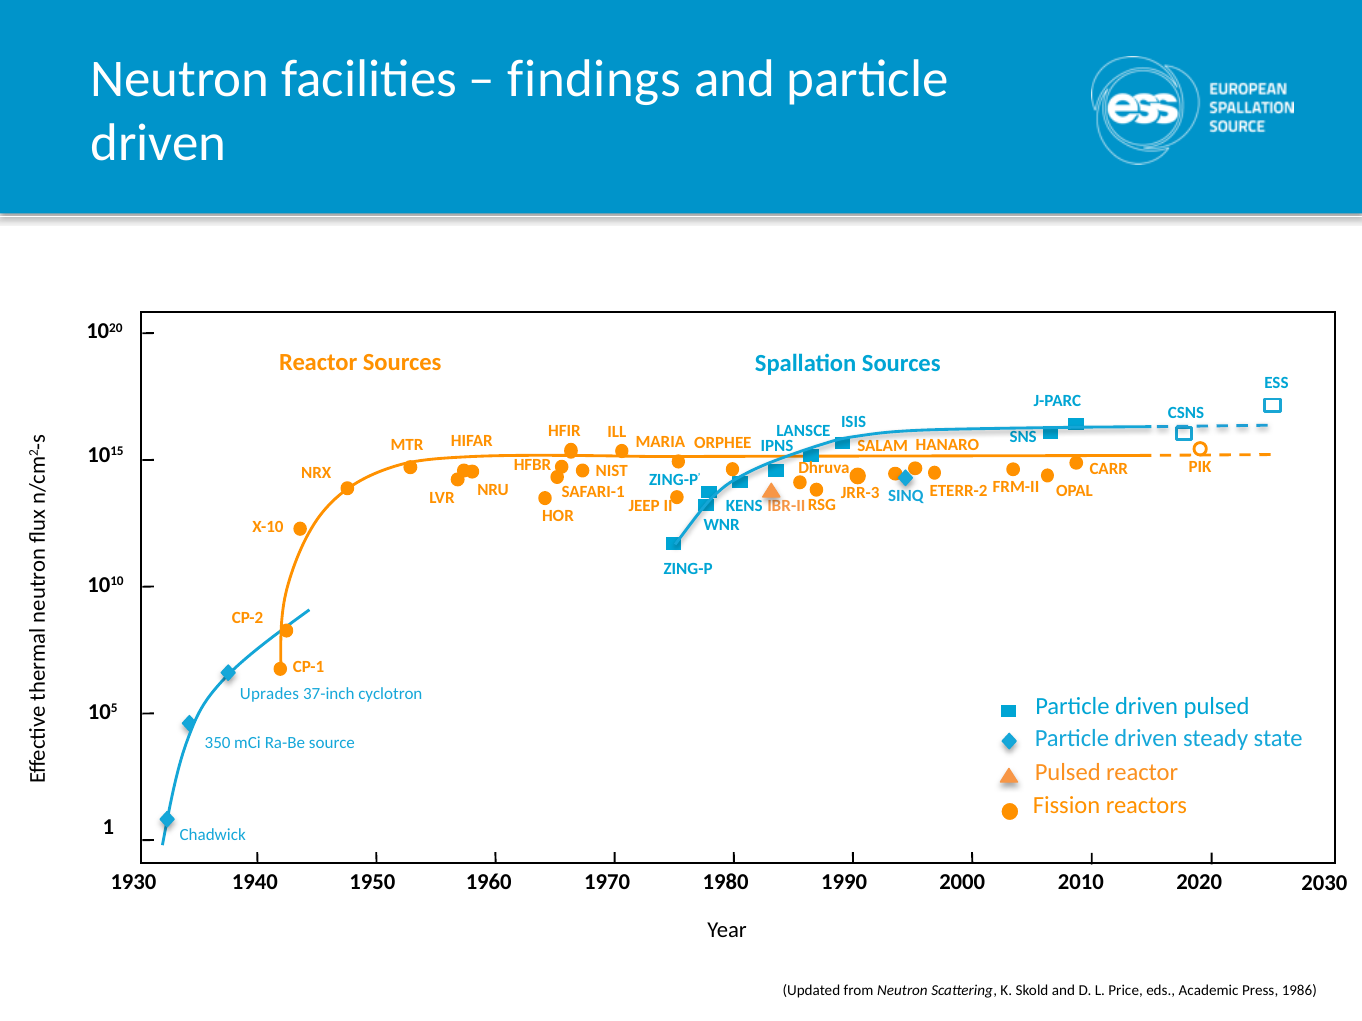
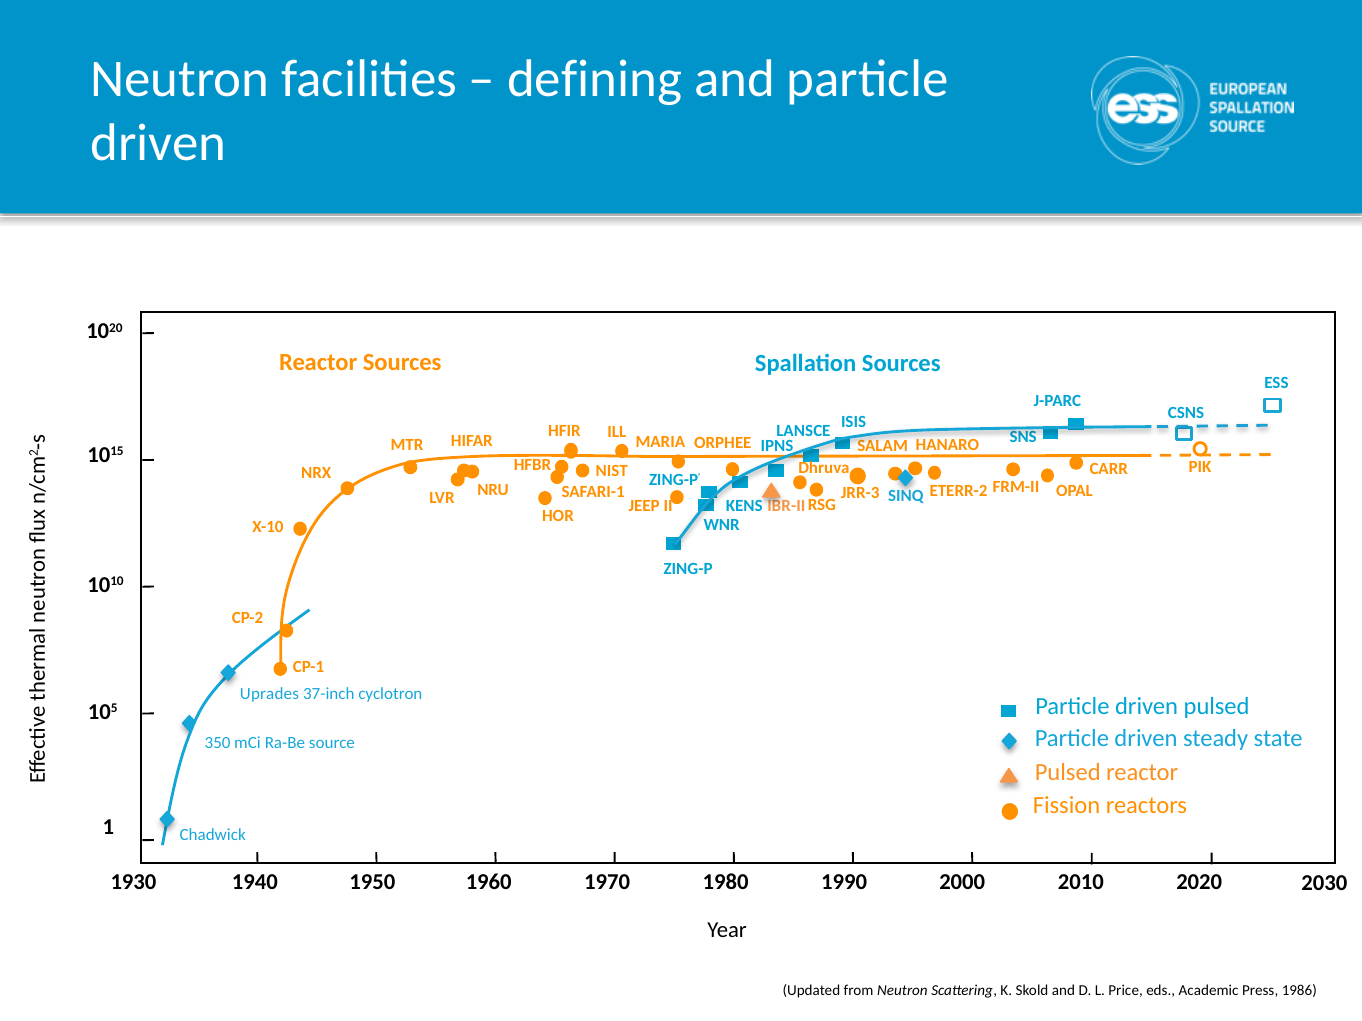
findings: findings -> defining
